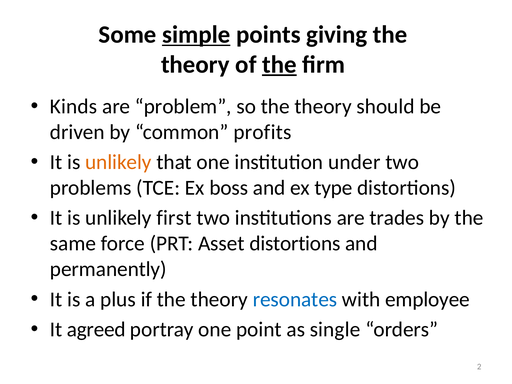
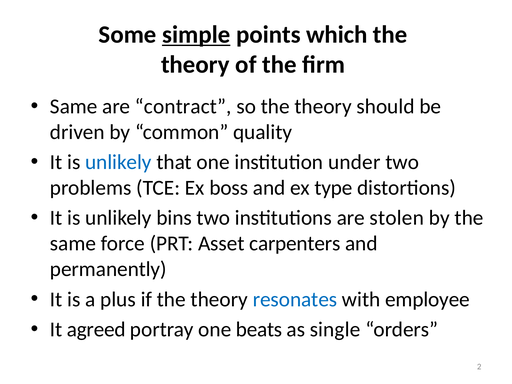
giving: giving -> which
the at (279, 64) underline: present -> none
Kinds at (74, 106): Kinds -> Same
problem: problem -> contract
profits: profits -> quality
unlikely at (118, 162) colour: orange -> blue
first: first -> bins
trades: trades -> stolen
Asset distortions: distortions -> carpenters
point: point -> beats
